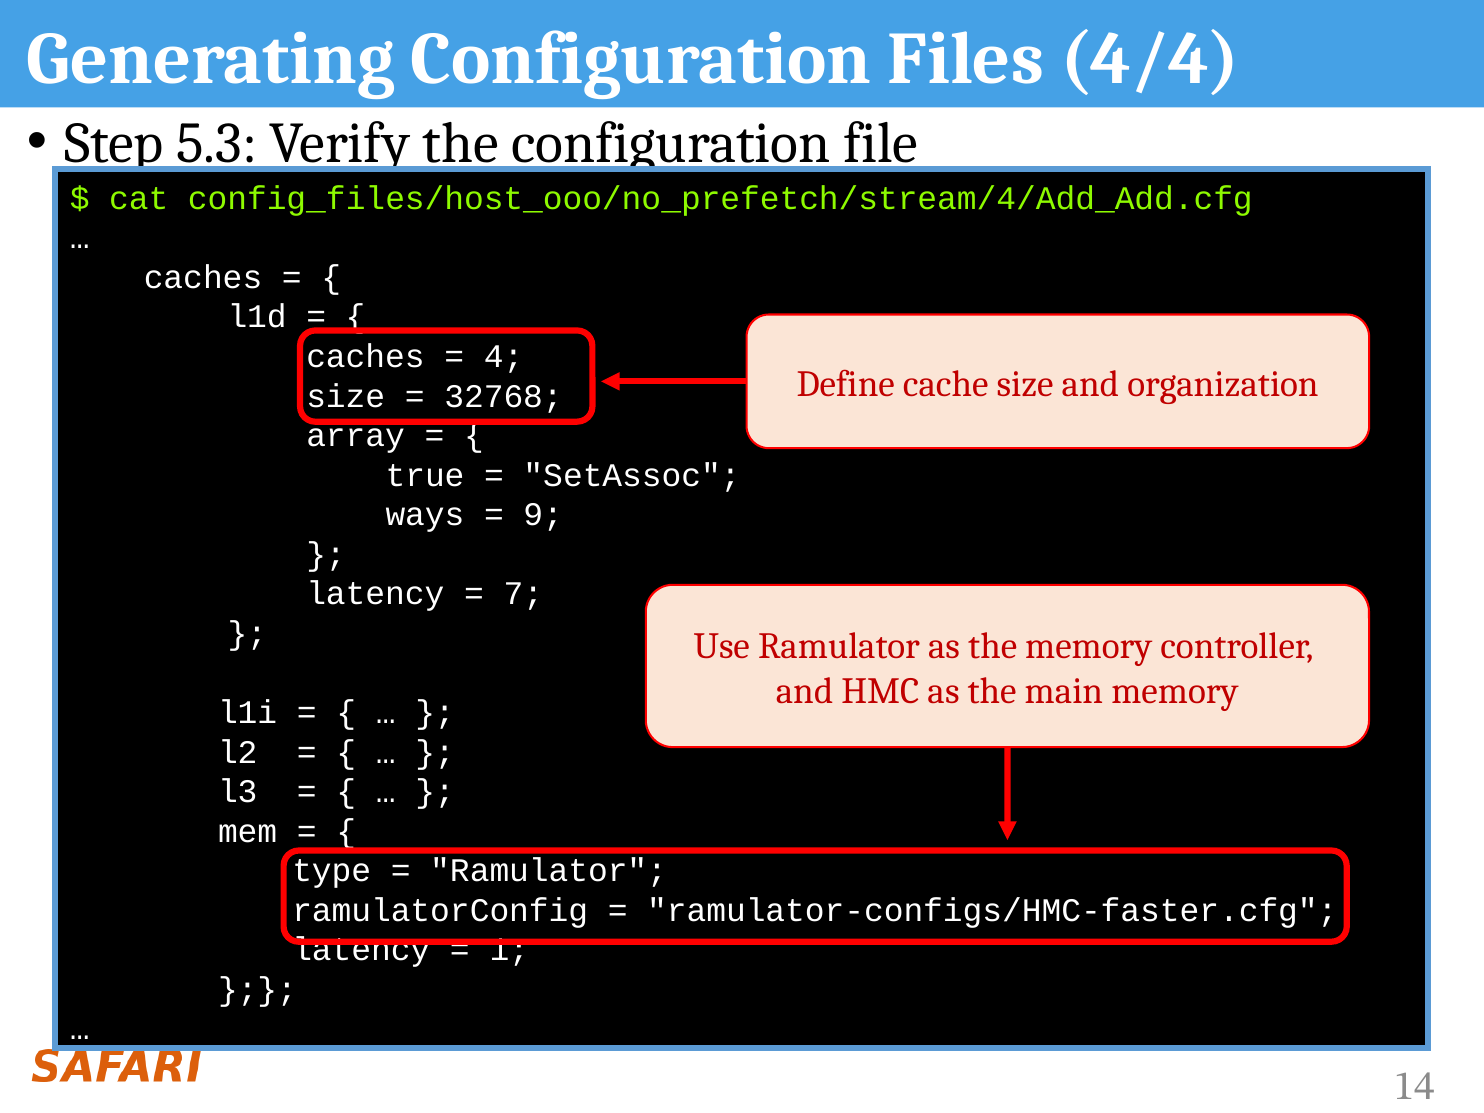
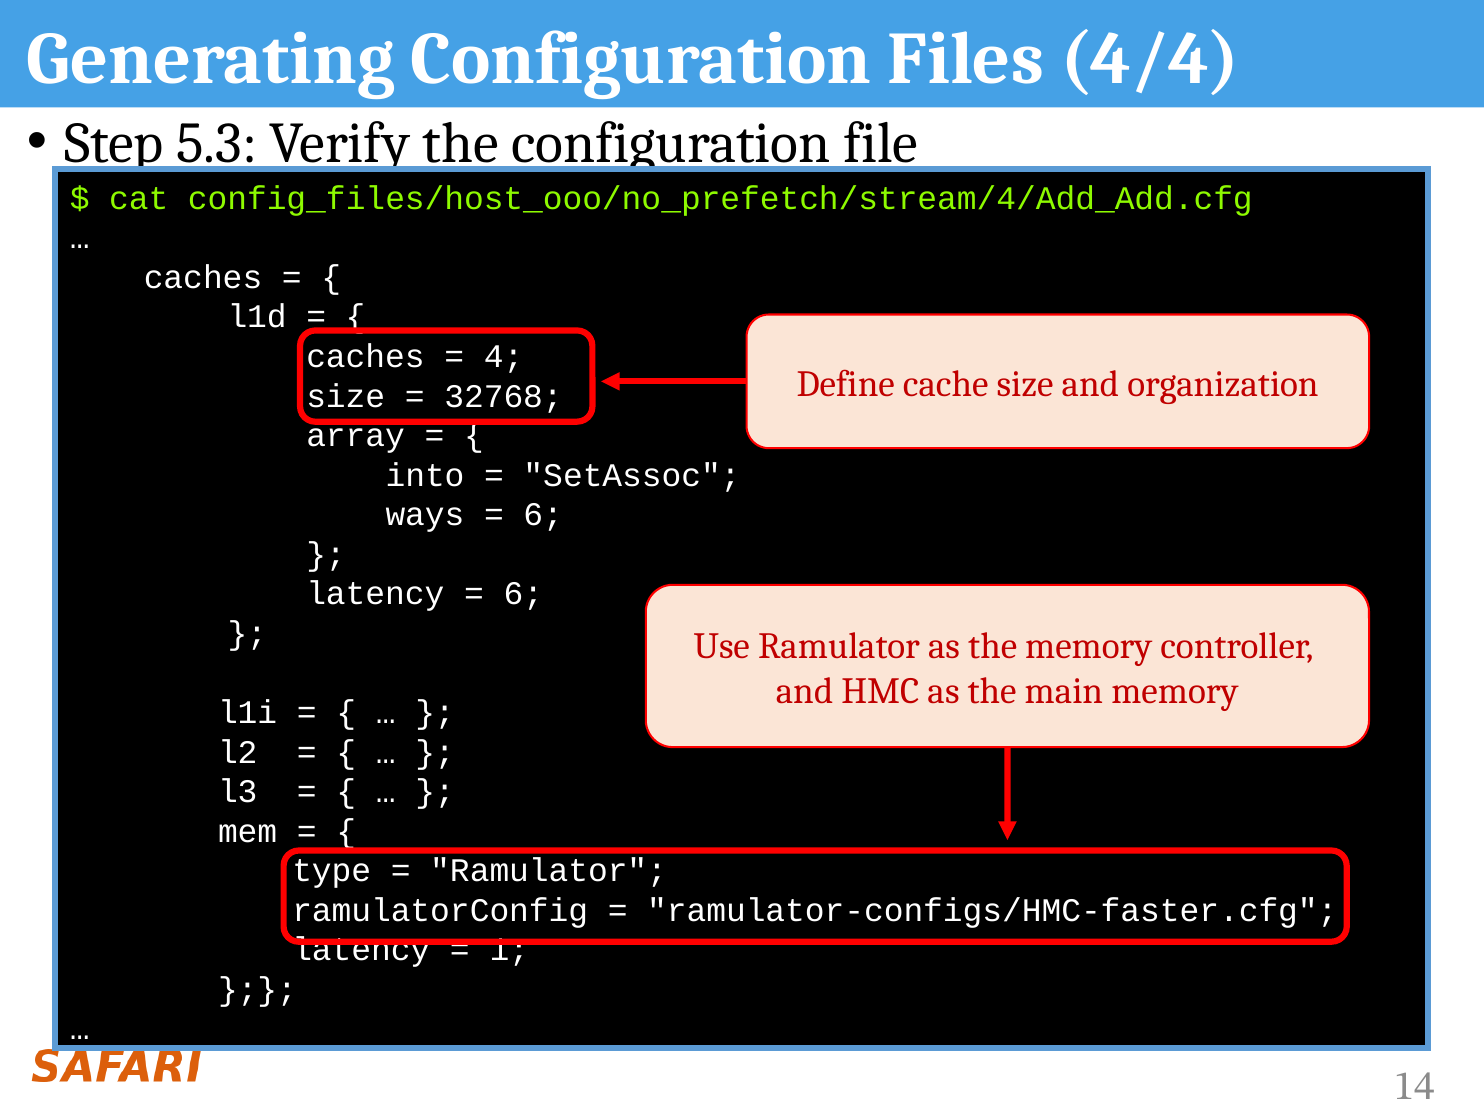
true: true -> into
9 at (543, 515): 9 -> 6
7 at (523, 594): 7 -> 6
